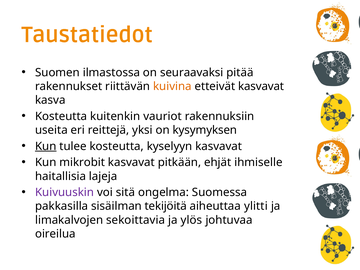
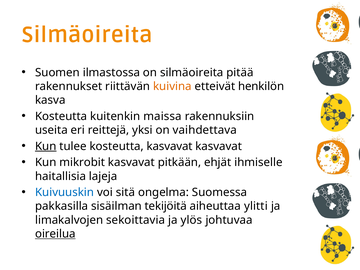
Taustatiedot at (87, 35): Taustatiedot -> Silmäoireita
on seuraavaksi: seuraavaksi -> silmäoireita
etteivät kasvavat: kasvavat -> henkilön
vauriot: vauriot -> maissa
kysymyksen: kysymyksen -> vaihdettava
kosteutta kyselyyn: kyselyyn -> kasvavat
Kuivuuskin colour: purple -> blue
oireilua underline: none -> present
